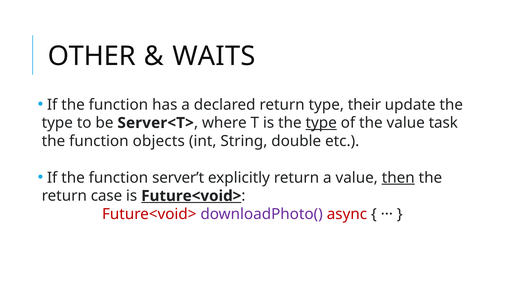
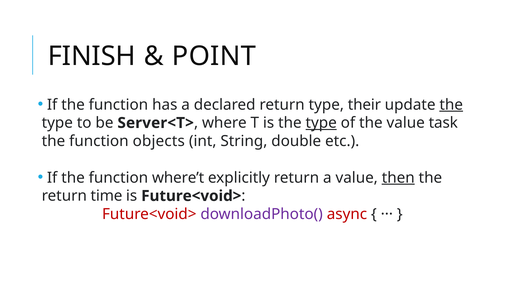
OTHER: OTHER -> FINISH
WAITS: WAITS -> POINT
the at (451, 105) underline: none -> present
server’t: server’t -> where’t
case: case -> time
Future<void> at (191, 196) underline: present -> none
